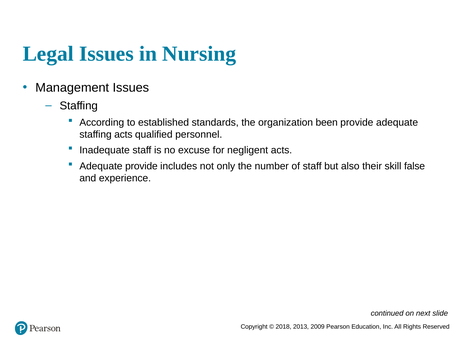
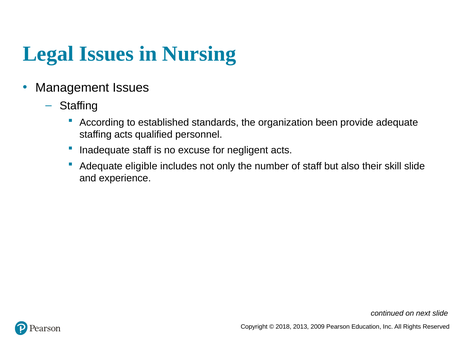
Adequate provide: provide -> eligible
skill false: false -> slide
